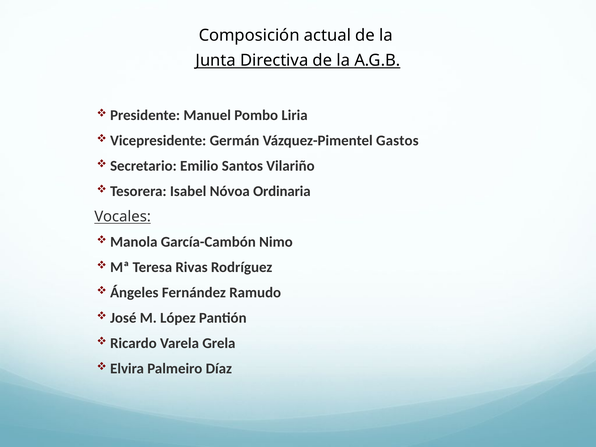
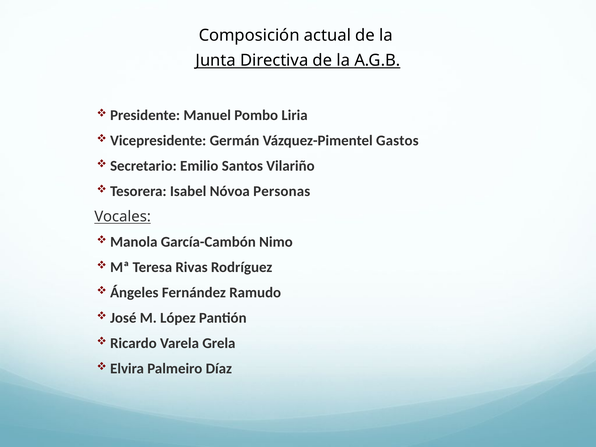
Ordinaria: Ordinaria -> Personas
